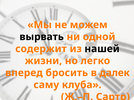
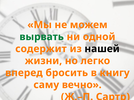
вырвать colour: black -> green
далек: далек -> книгу
клуба: клуба -> вечно
